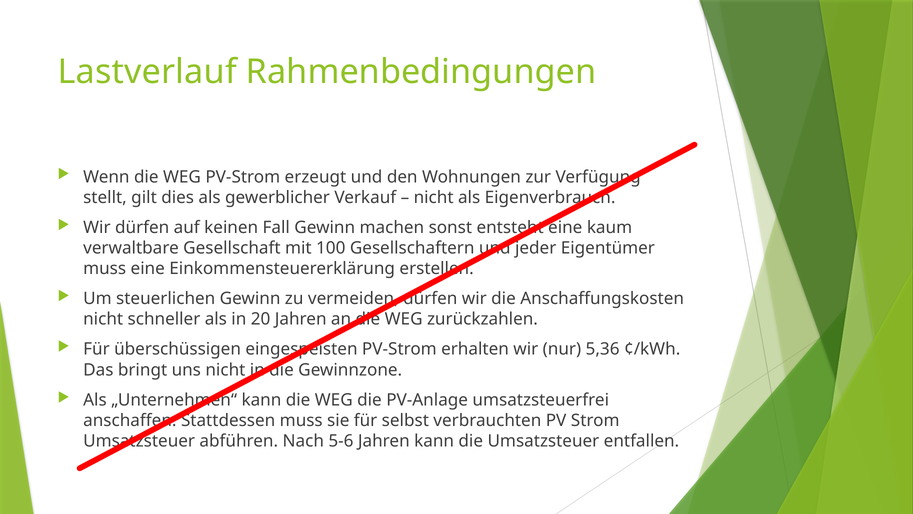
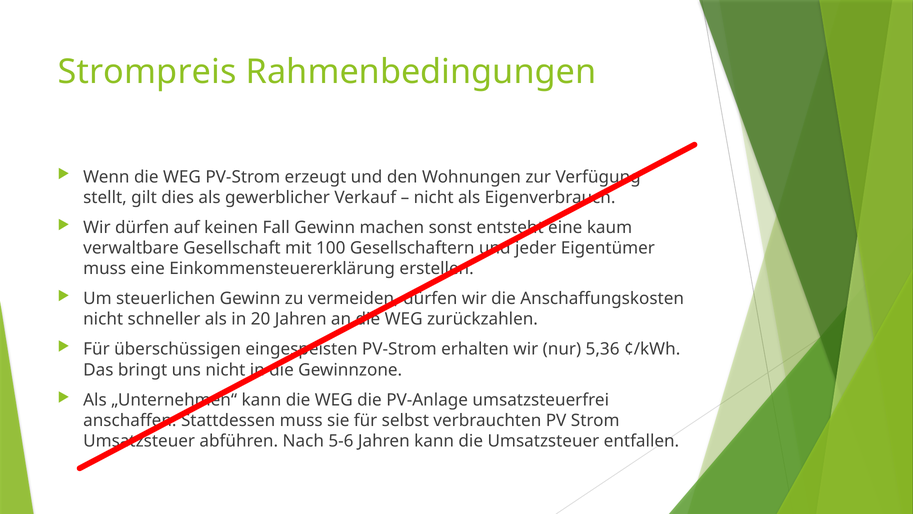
Lastverlauf: Lastverlauf -> Strompreis
